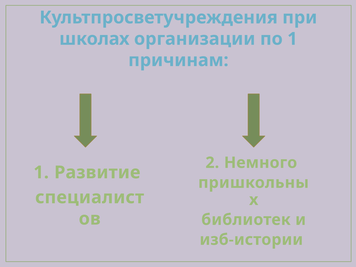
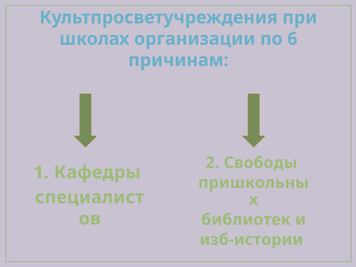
по 1: 1 -> 6
Немного: Немного -> Свободы
Развитие: Развитие -> Кафедры
